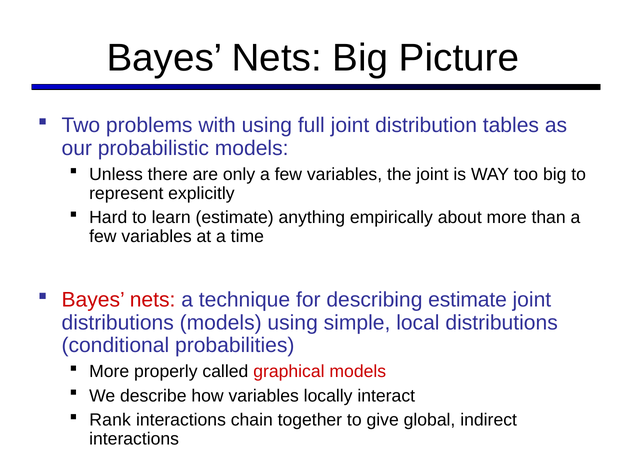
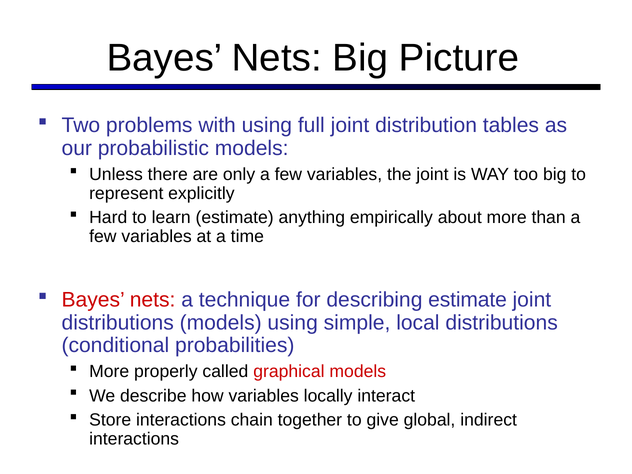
Rank: Rank -> Store
